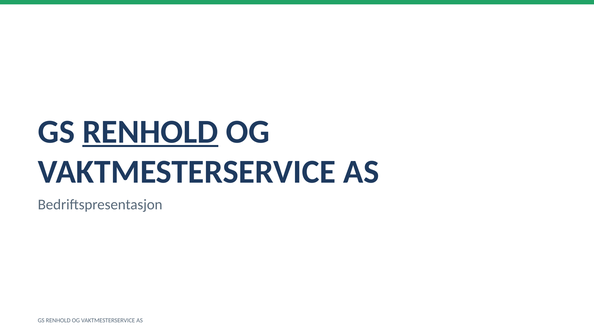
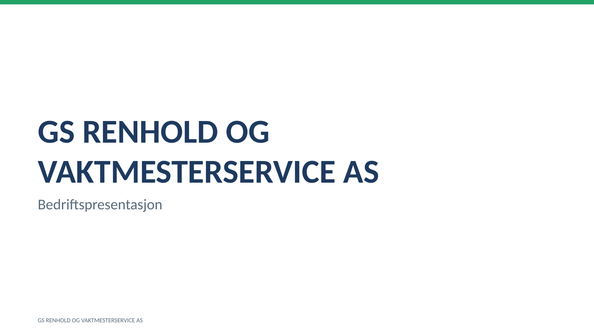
RENHOLD at (150, 132) underline: present -> none
